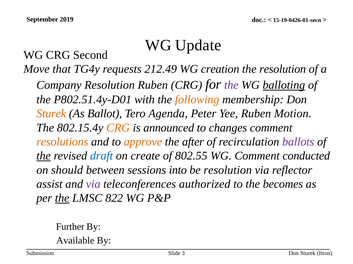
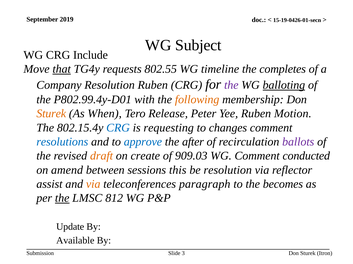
Update: Update -> Subject
Second: Second -> Include
that underline: none -> present
212.49: 212.49 -> 802.55
creation: creation -> timeline
the resolution: resolution -> completes
P802.51.4y-D01: P802.51.4y-D01 -> P802.99.4y-D01
Ballot: Ballot -> When
Agenda: Agenda -> Release
CRG at (118, 128) colour: orange -> blue
announced: announced -> requesting
resolutions colour: orange -> blue
approve colour: orange -> blue
the at (44, 156) underline: present -> none
draft colour: blue -> orange
802.55: 802.55 -> 909.03
should: should -> amend
into: into -> this
via at (93, 184) colour: purple -> orange
authorized: authorized -> paragraph
822: 822 -> 812
Further: Further -> Update
